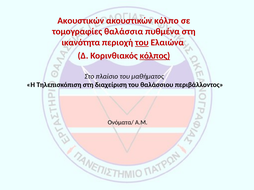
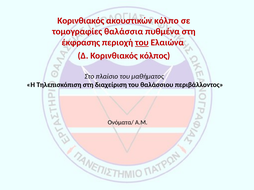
Ακουστικών at (81, 21): Ακουστικών -> Κορινθιακός
ικανότητα: ικανότητα -> έκφρασης
κόλπος underline: present -> none
